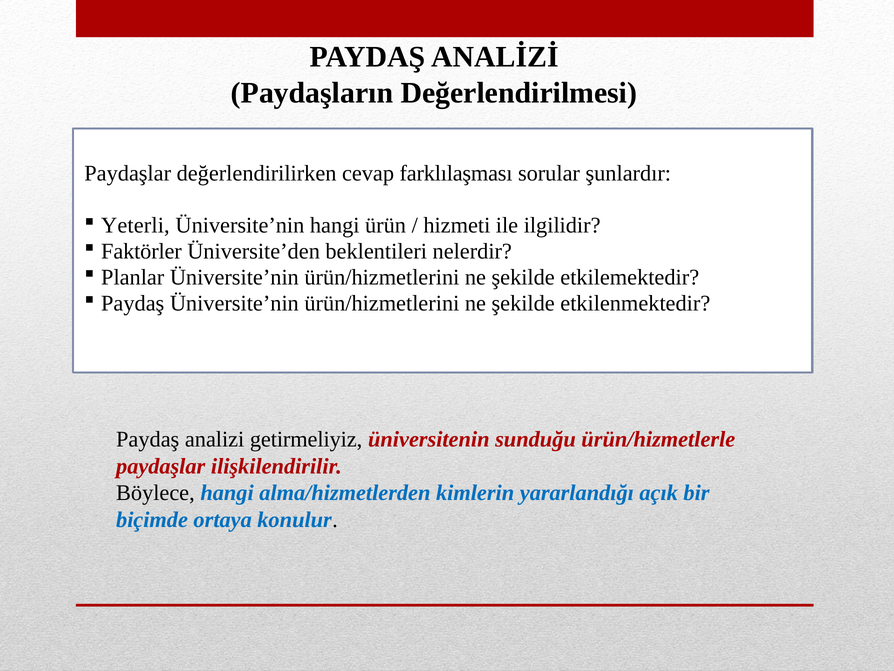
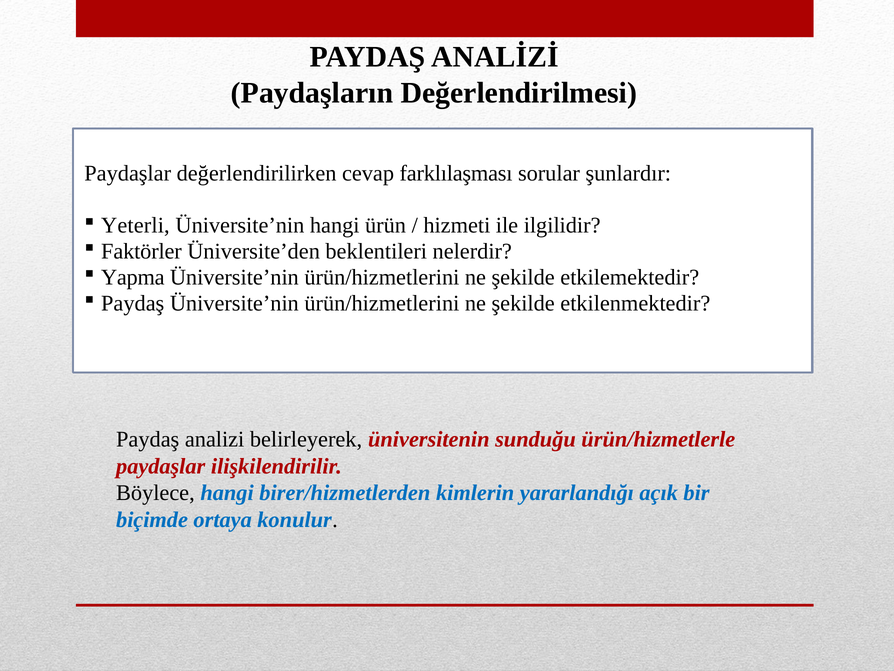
Planlar: Planlar -> Yapma
getirmeliyiz: getirmeliyiz -> belirleyerek
alma/hizmetlerden: alma/hizmetlerden -> birer/hizmetlerden
